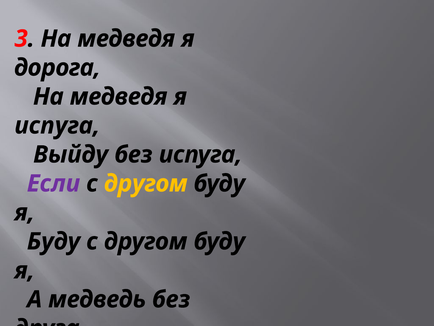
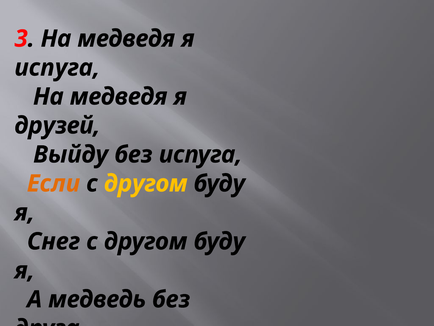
дорога at (57, 68): дорога -> испуга
испуга at (57, 125): испуга -> друзей
Если colour: purple -> orange
Буду at (54, 241): Буду -> Снег
